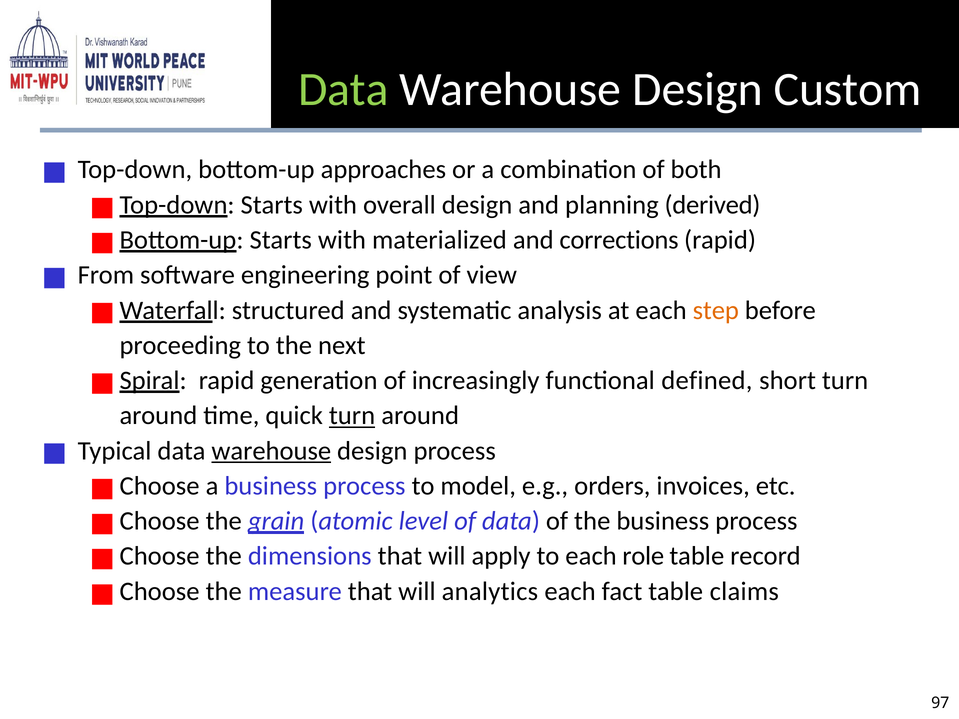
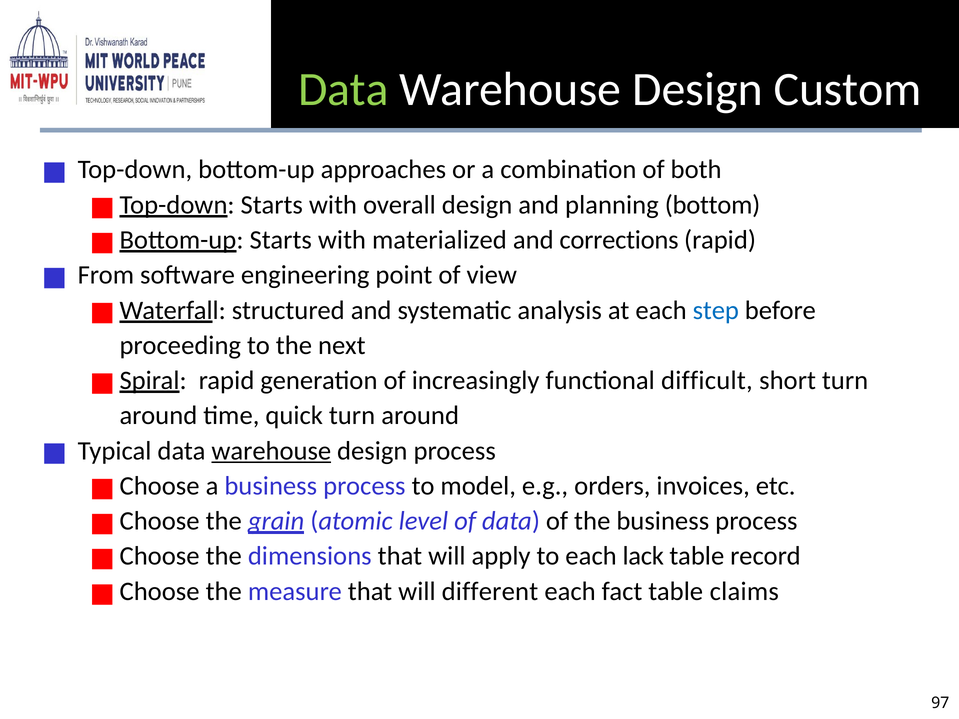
derived: derived -> bottom
step colour: orange -> blue
defined: defined -> difficult
turn at (352, 416) underline: present -> none
role: role -> lack
analytics: analytics -> different
